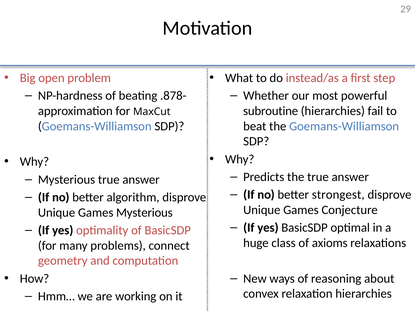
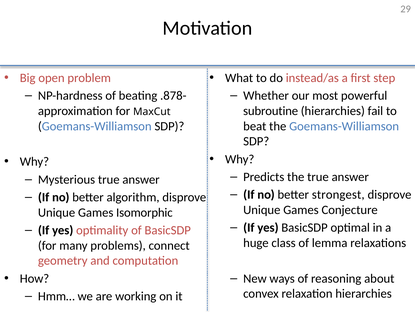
Games Mysterious: Mysterious -> Isomorphic
axioms: axioms -> lemma
